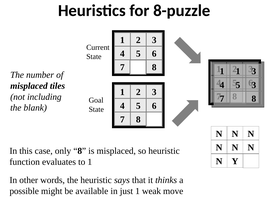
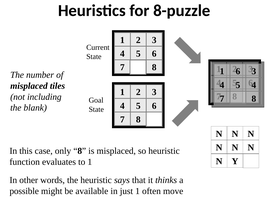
1 1: 1 -> 6
5 3: 3 -> 4
weak: weak -> often
